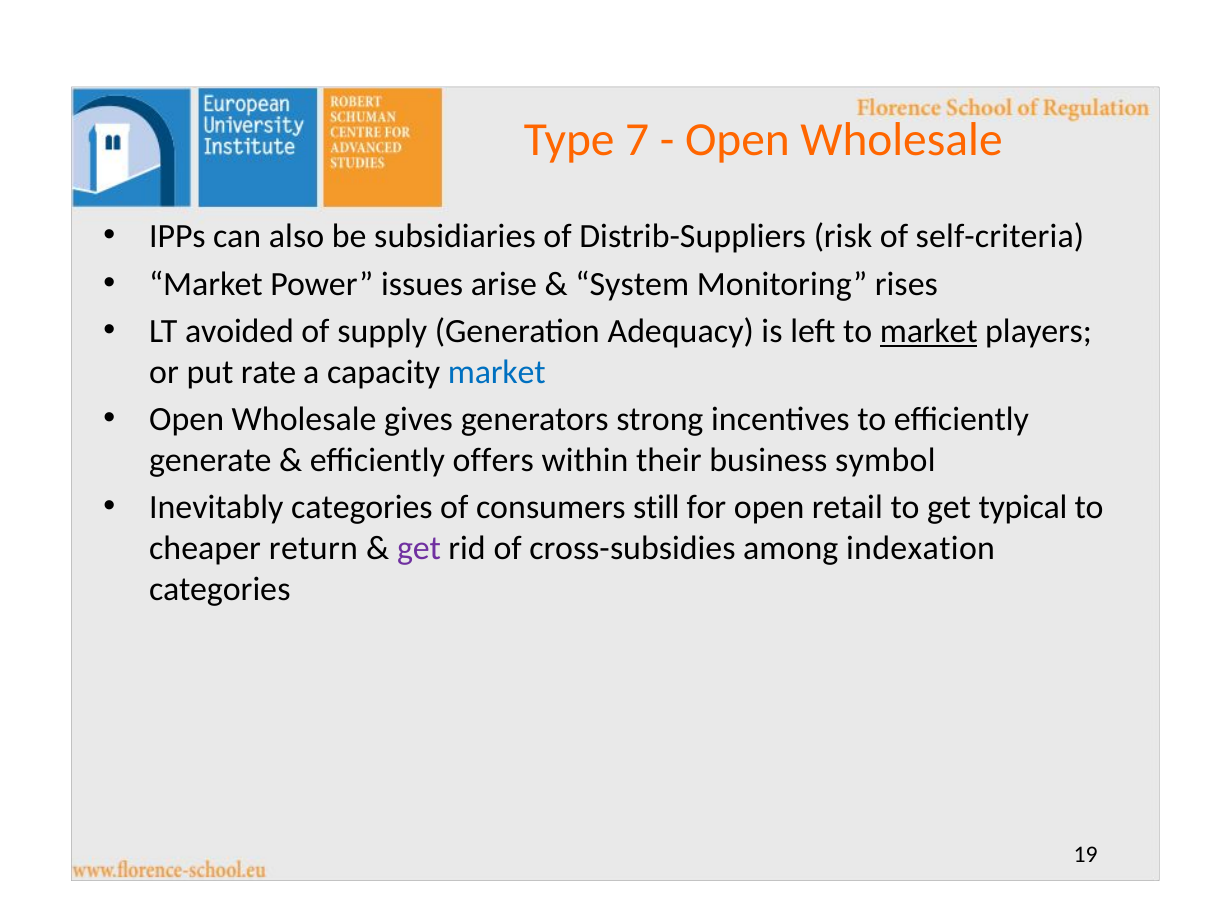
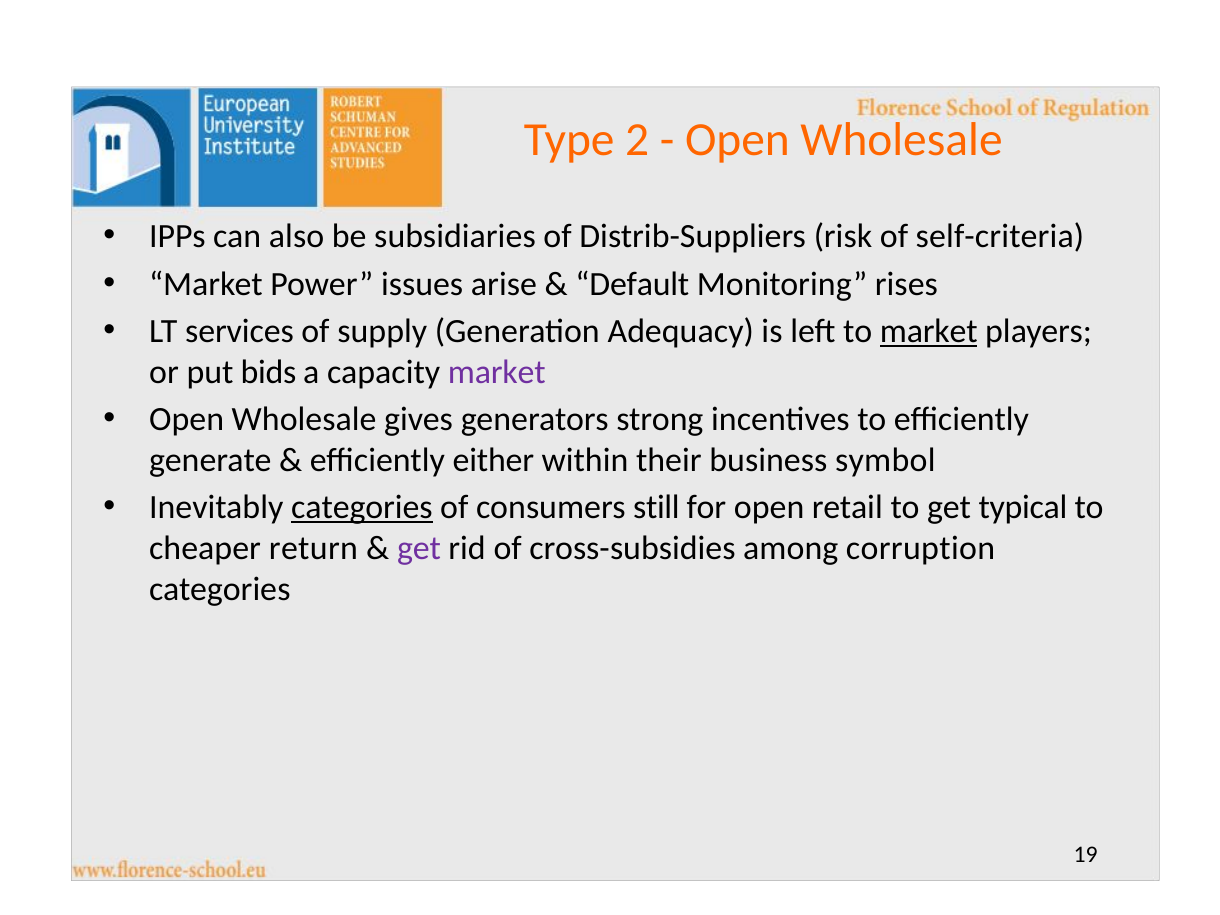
7: 7 -> 2
System: System -> Default
avoided: avoided -> services
rate: rate -> bids
market at (497, 372) colour: blue -> purple
offers: offers -> either
categories at (362, 508) underline: none -> present
indexation: indexation -> corruption
